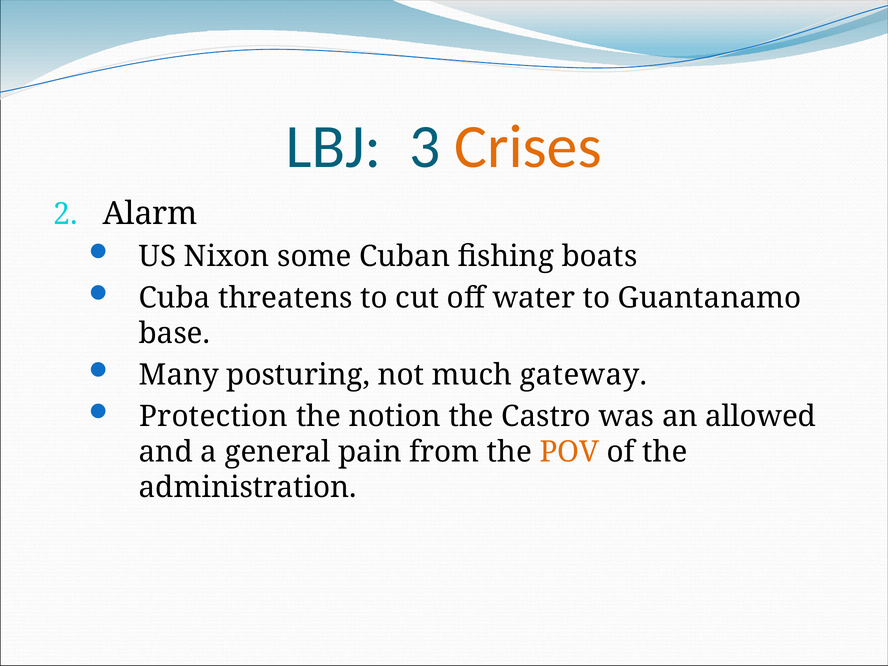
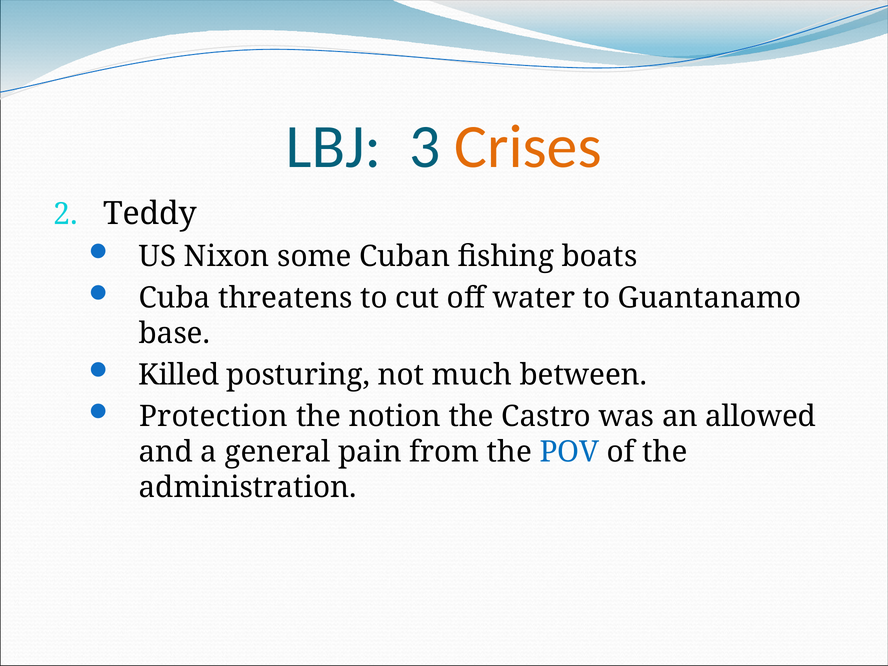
Alarm: Alarm -> Teddy
Many: Many -> Killed
gateway: gateway -> between
POV colour: orange -> blue
